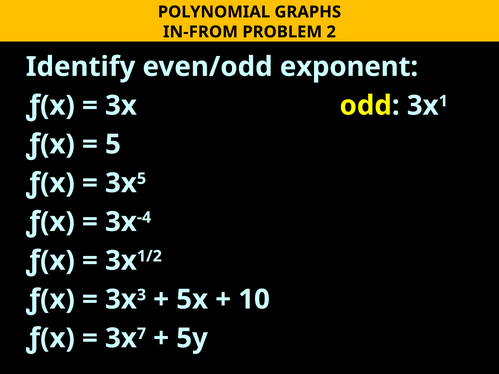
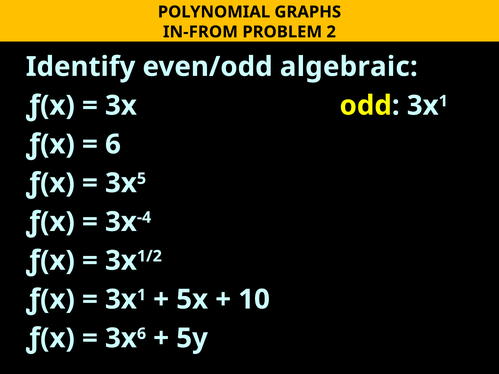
exponent: exponent -> algebraic
5 at (113, 144): 5 -> 6
3 at (141, 295): 3 -> 1
3x 7: 7 -> 6
